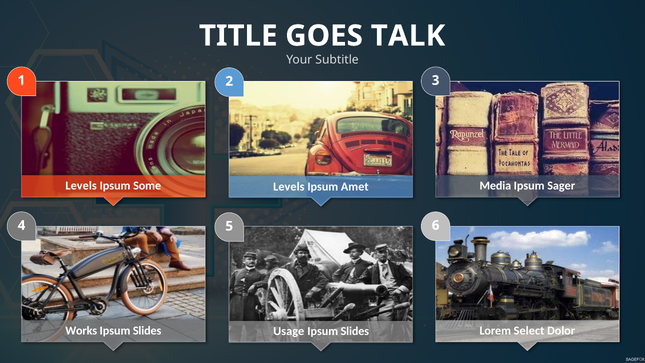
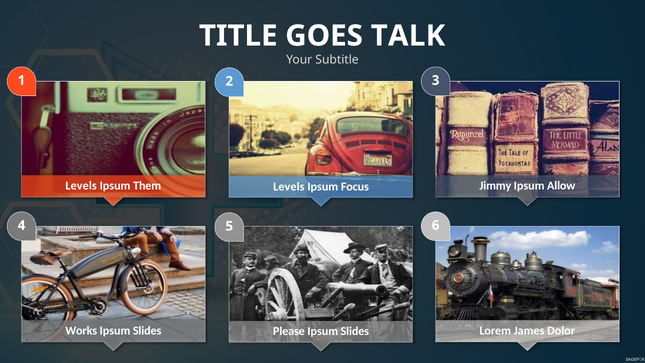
Some: Some -> Them
Media: Media -> Jimmy
Sager: Sager -> Allow
Amet: Amet -> Focus
Select: Select -> James
Usage: Usage -> Please
